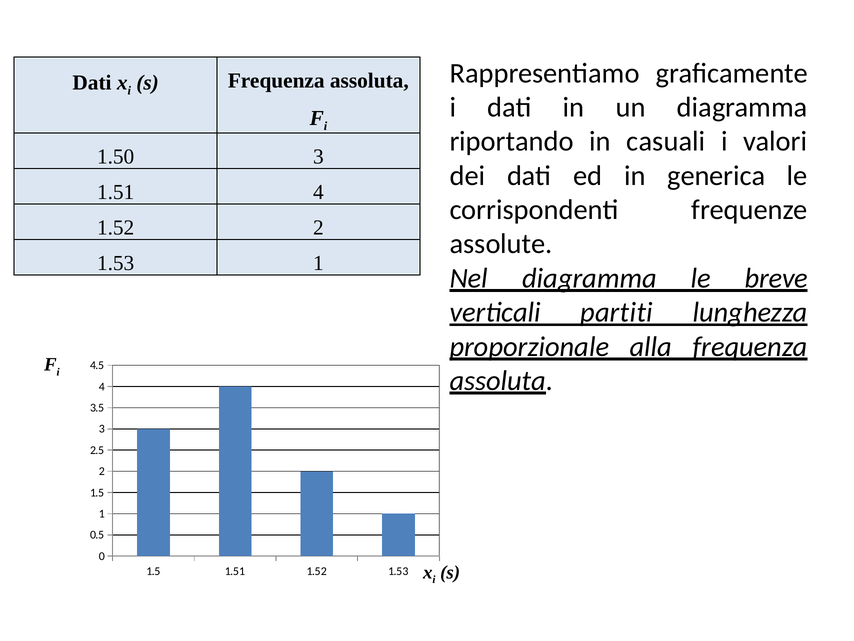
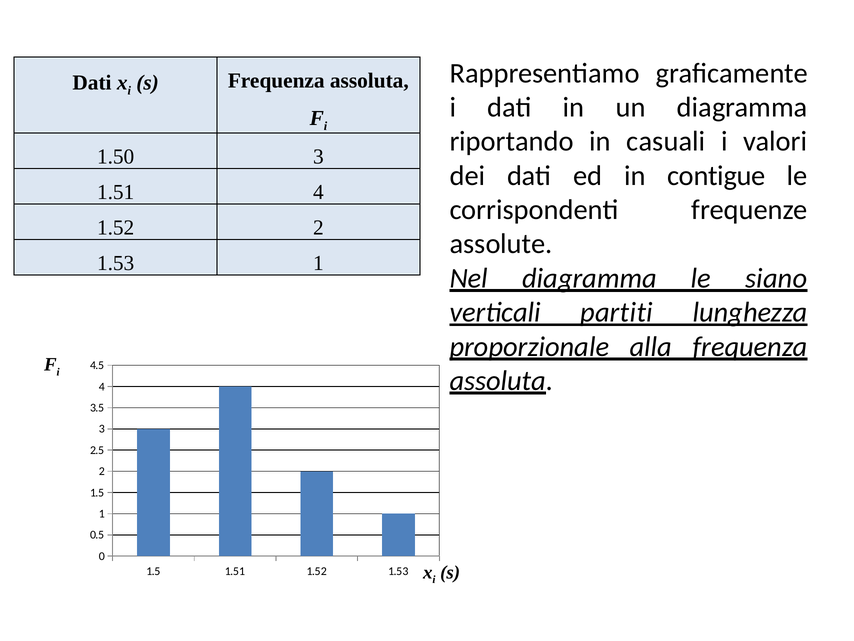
generica: generica -> contigue
breve: breve -> siano
